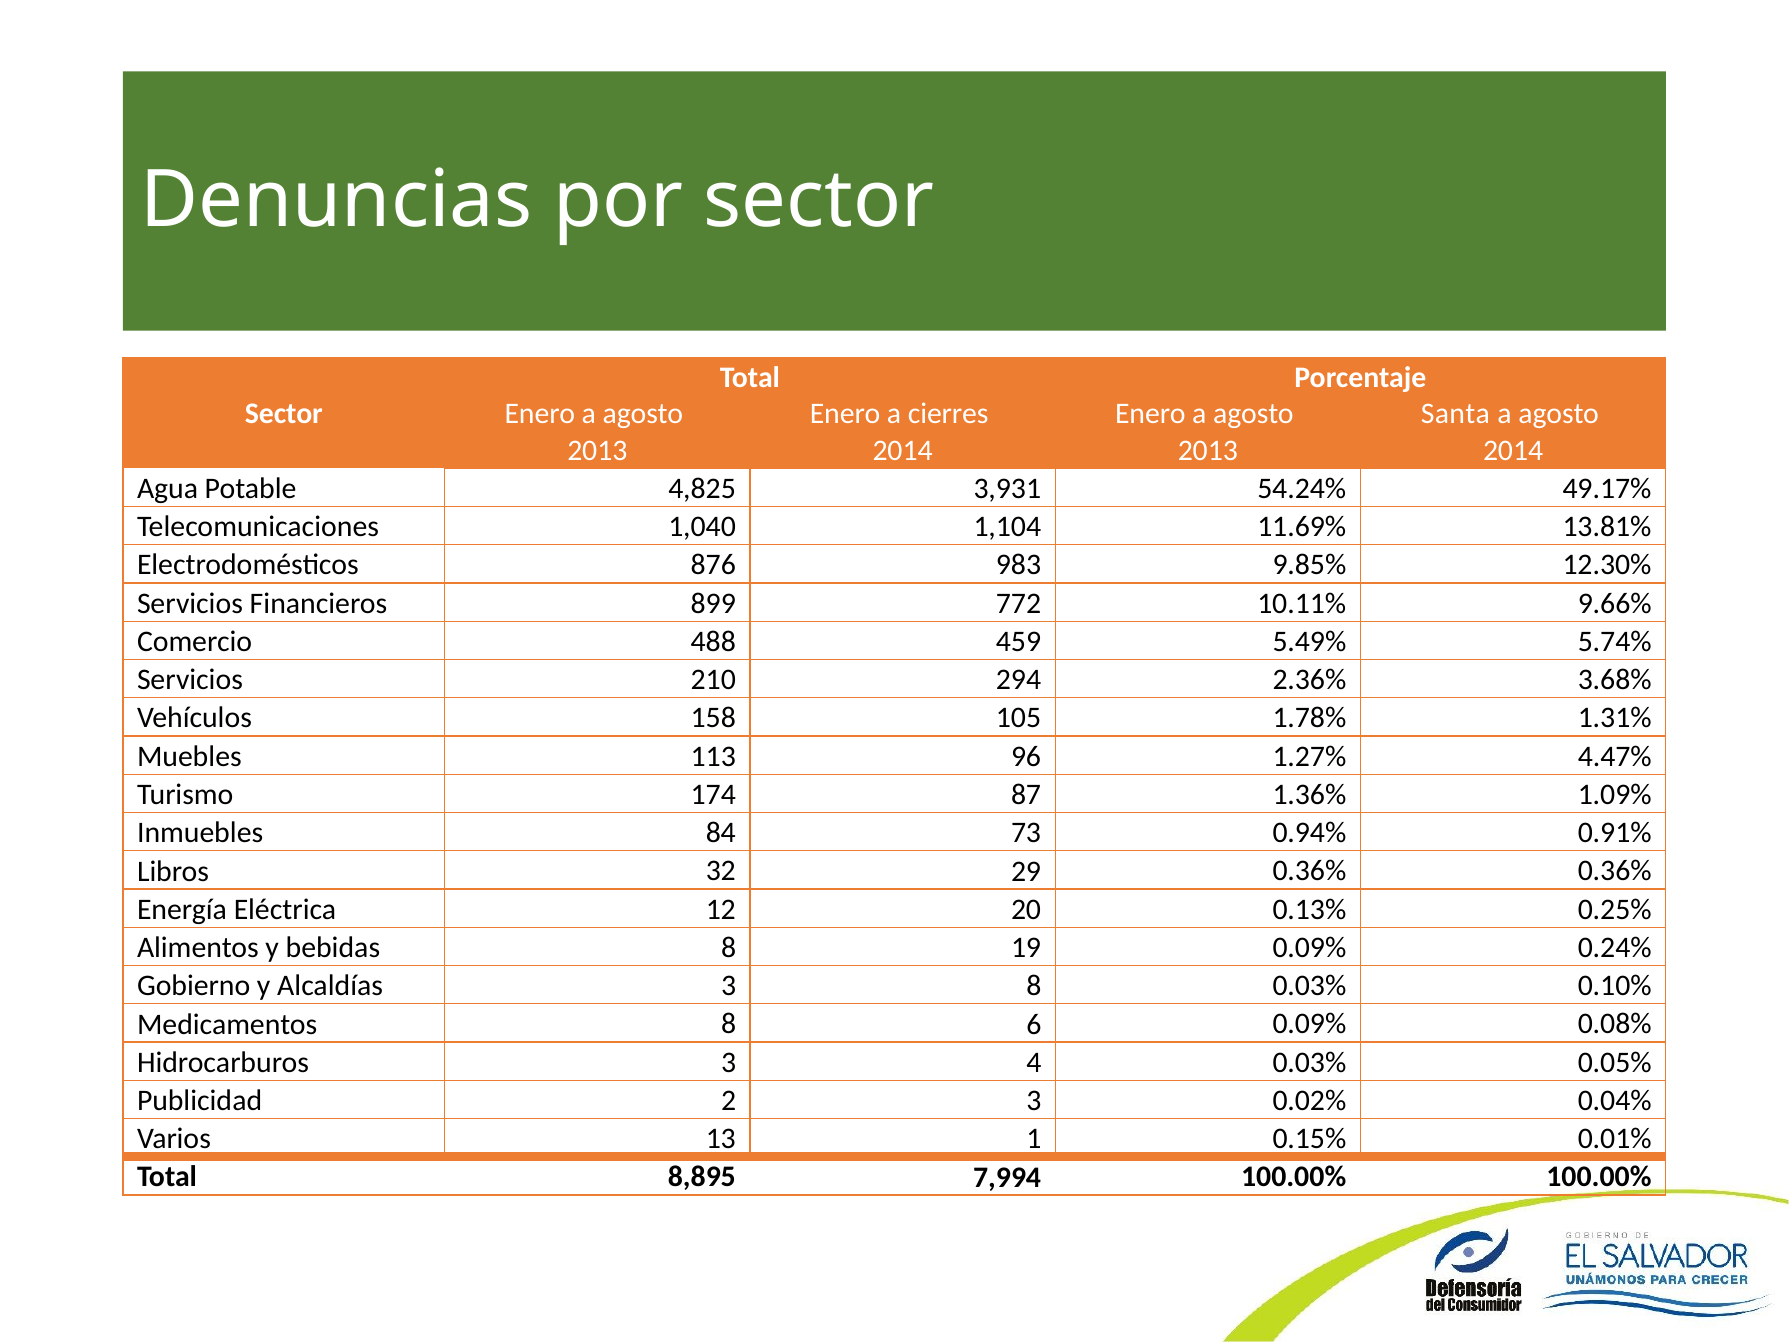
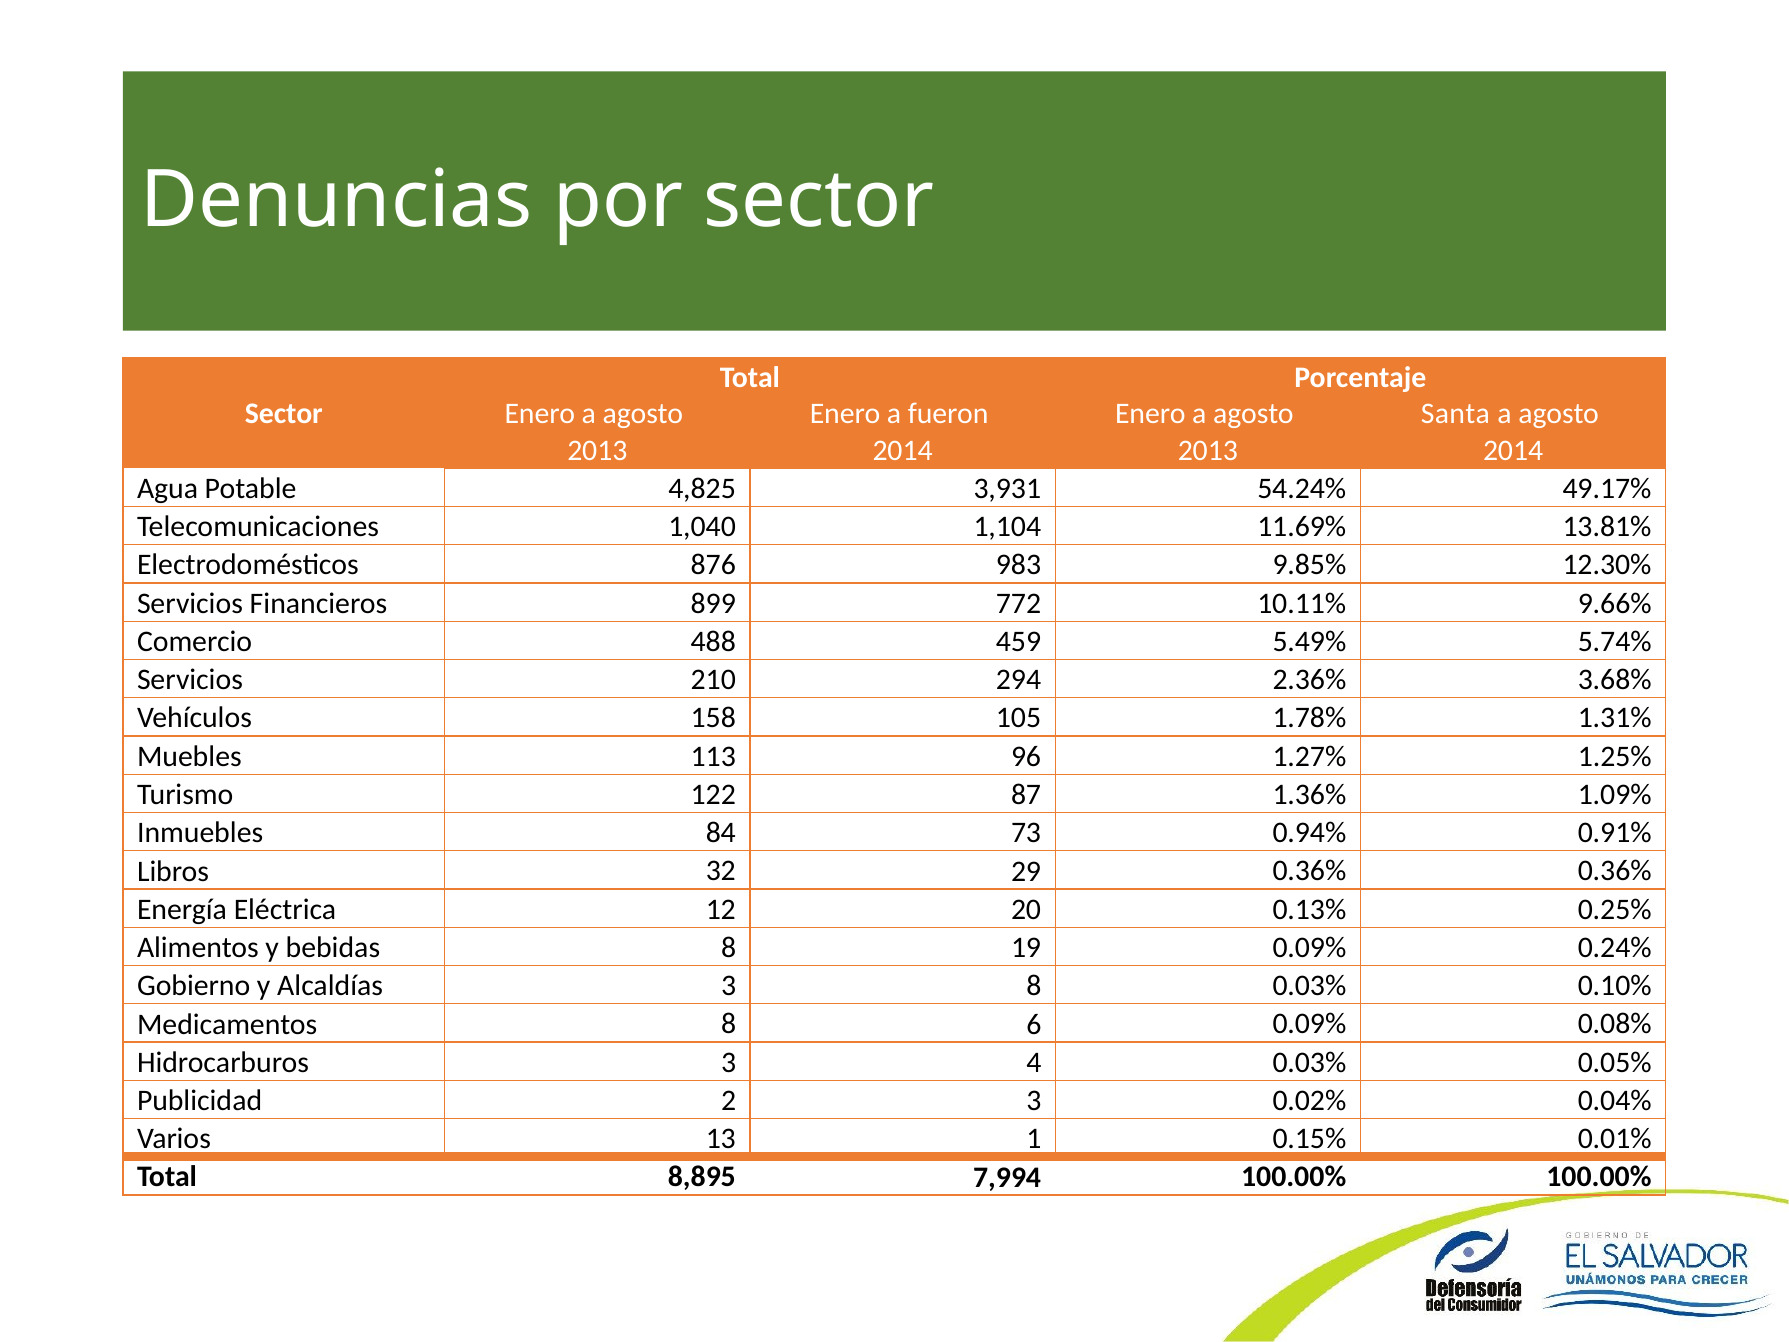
cierres: cierres -> fueron
4.47%: 4.47% -> 1.25%
174: 174 -> 122
